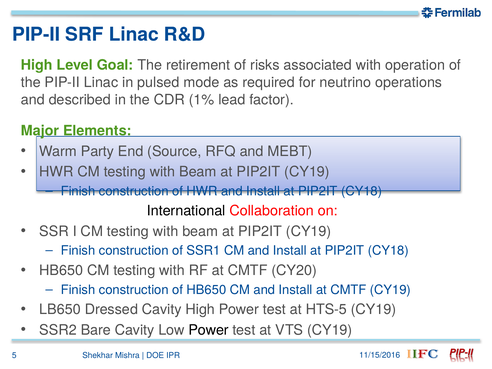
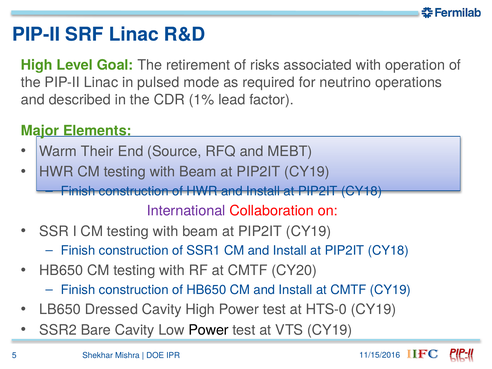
Party: Party -> Their
International colour: black -> purple
HTS-5: HTS-5 -> HTS-0
